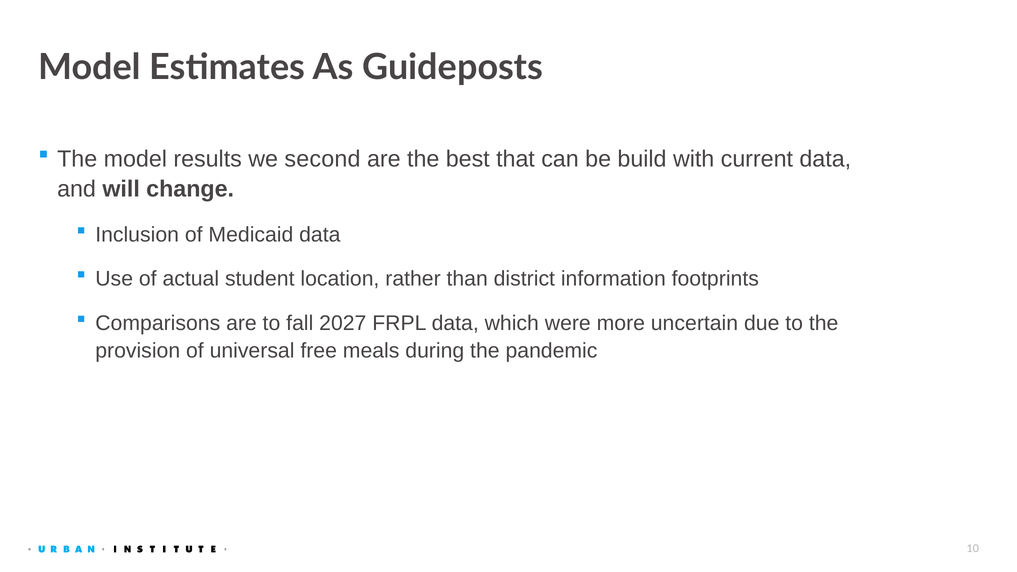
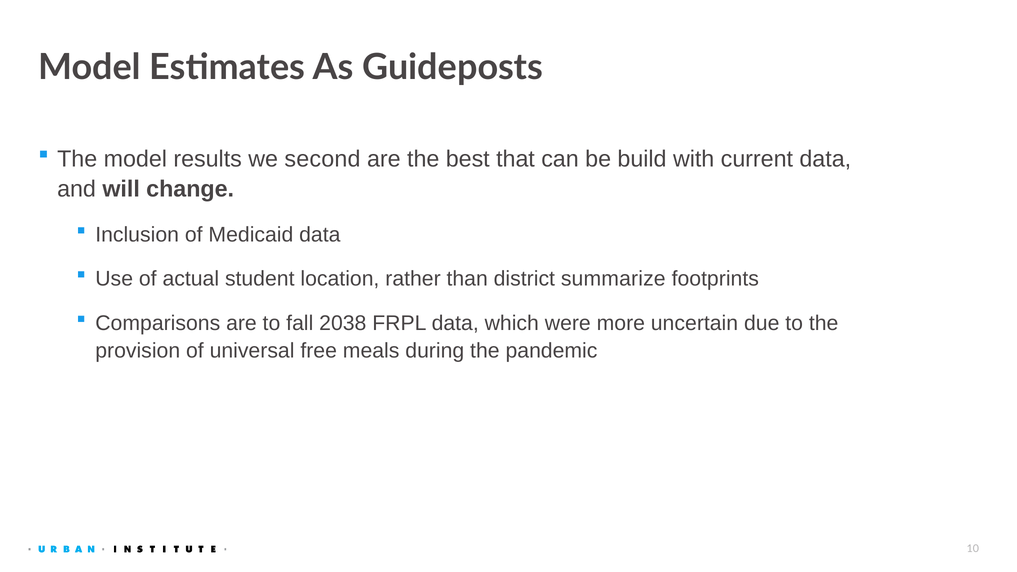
information: information -> summarize
2027: 2027 -> 2038
